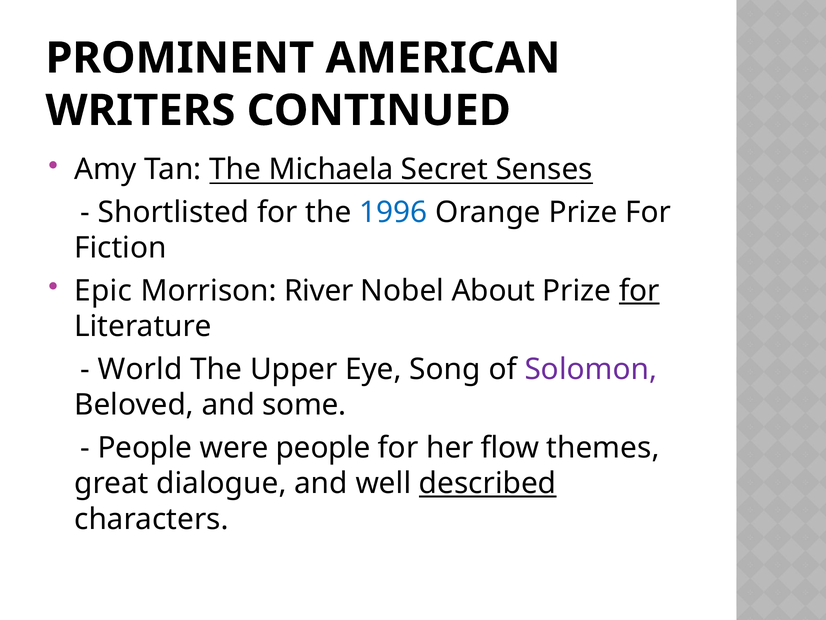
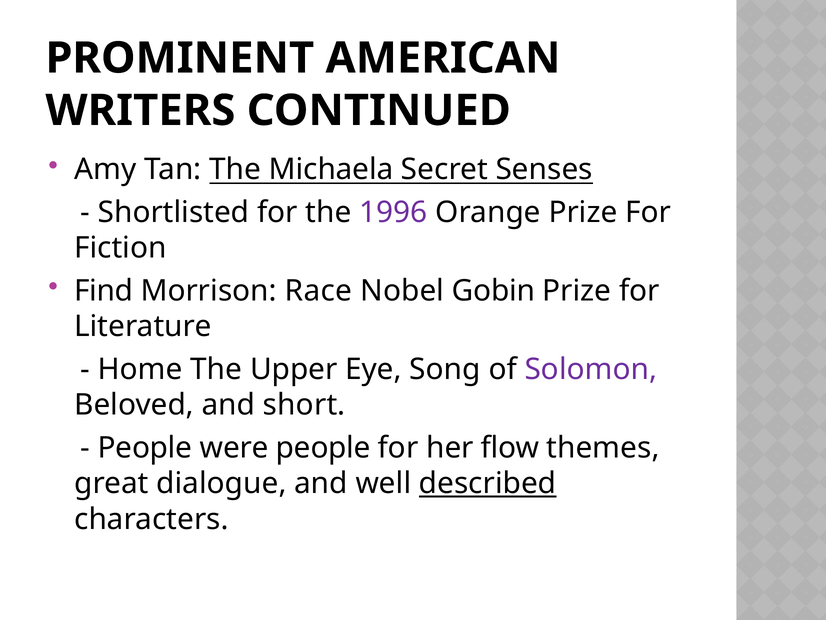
1996 colour: blue -> purple
Epic: Epic -> Find
River: River -> Race
About: About -> Gobin
for at (639, 291) underline: present -> none
World: World -> Home
some: some -> short
